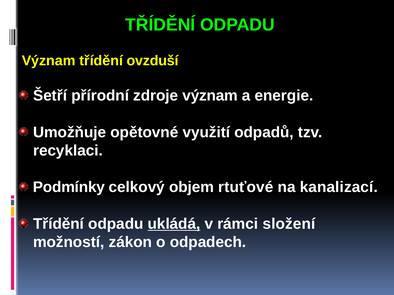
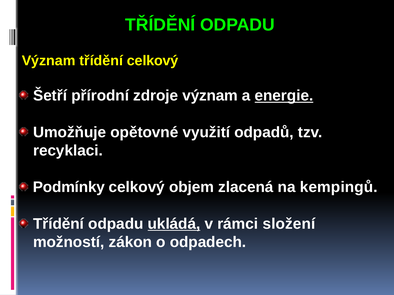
třídění ovzduší: ovzduší -> celkový
energie underline: none -> present
rtuťové: rtuťové -> zlacená
kanalizací: kanalizací -> kempingů
